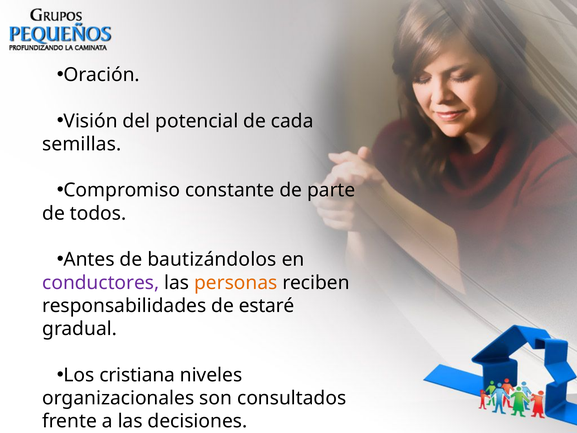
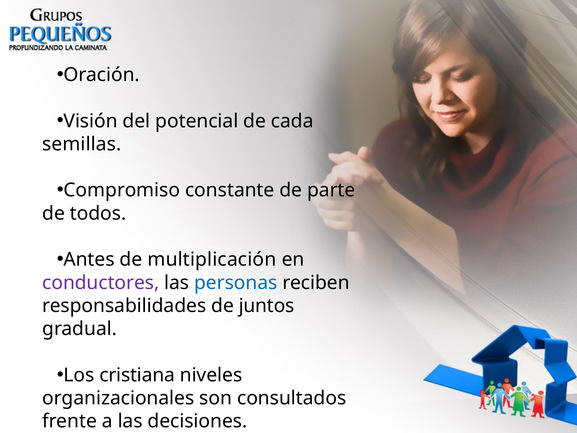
bautizándolos: bautizándolos -> multiplicación
personas colour: orange -> blue
estaré: estaré -> juntos
